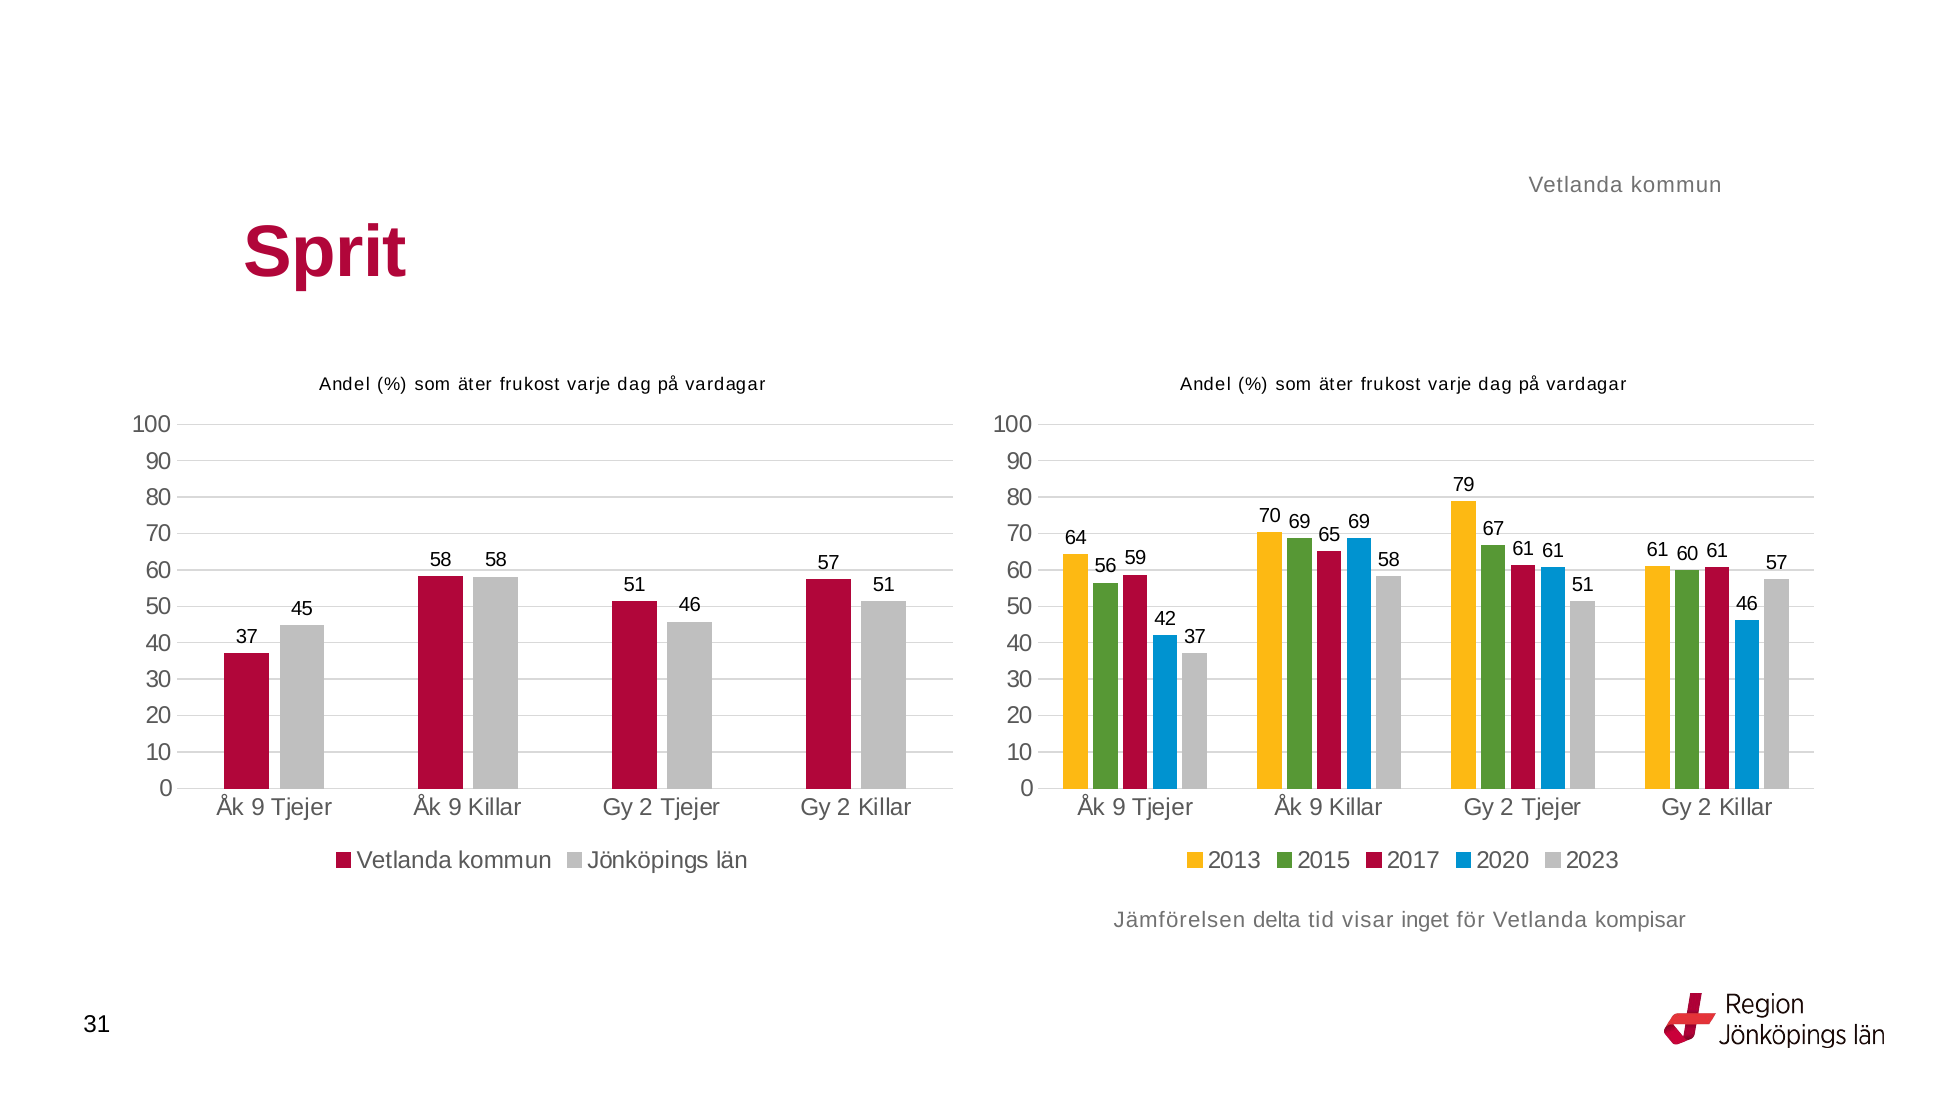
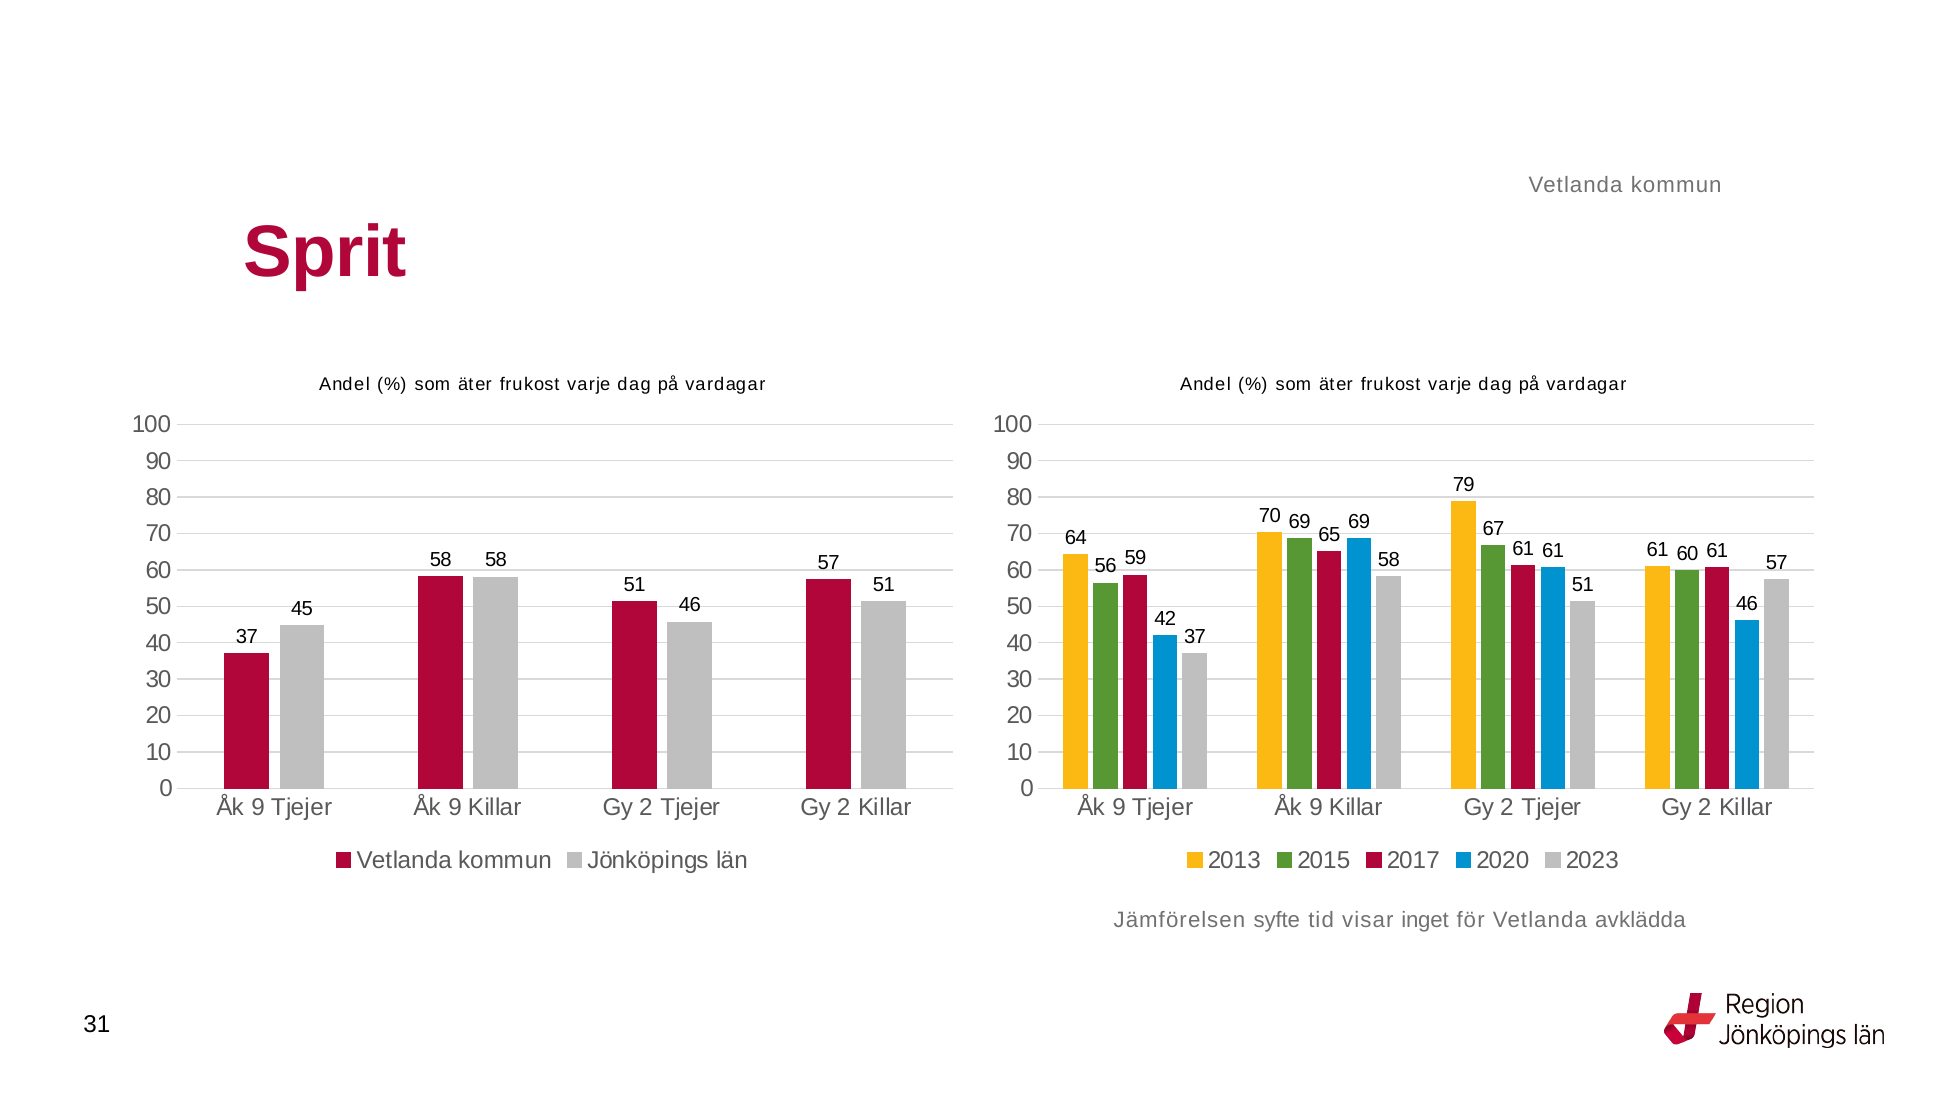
delta: delta -> syfte
kompisar: kompisar -> avklädda
